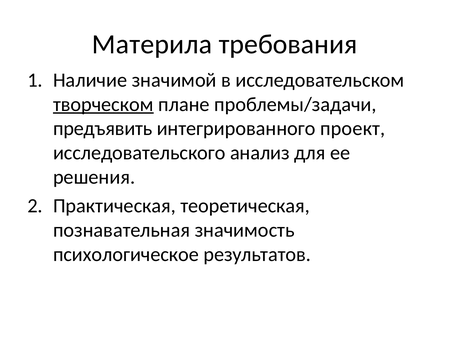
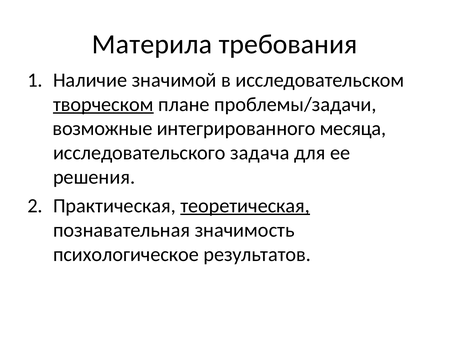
предъявить: предъявить -> возможные
проект: проект -> месяца
анализ: анализ -> задача
теоретическая underline: none -> present
